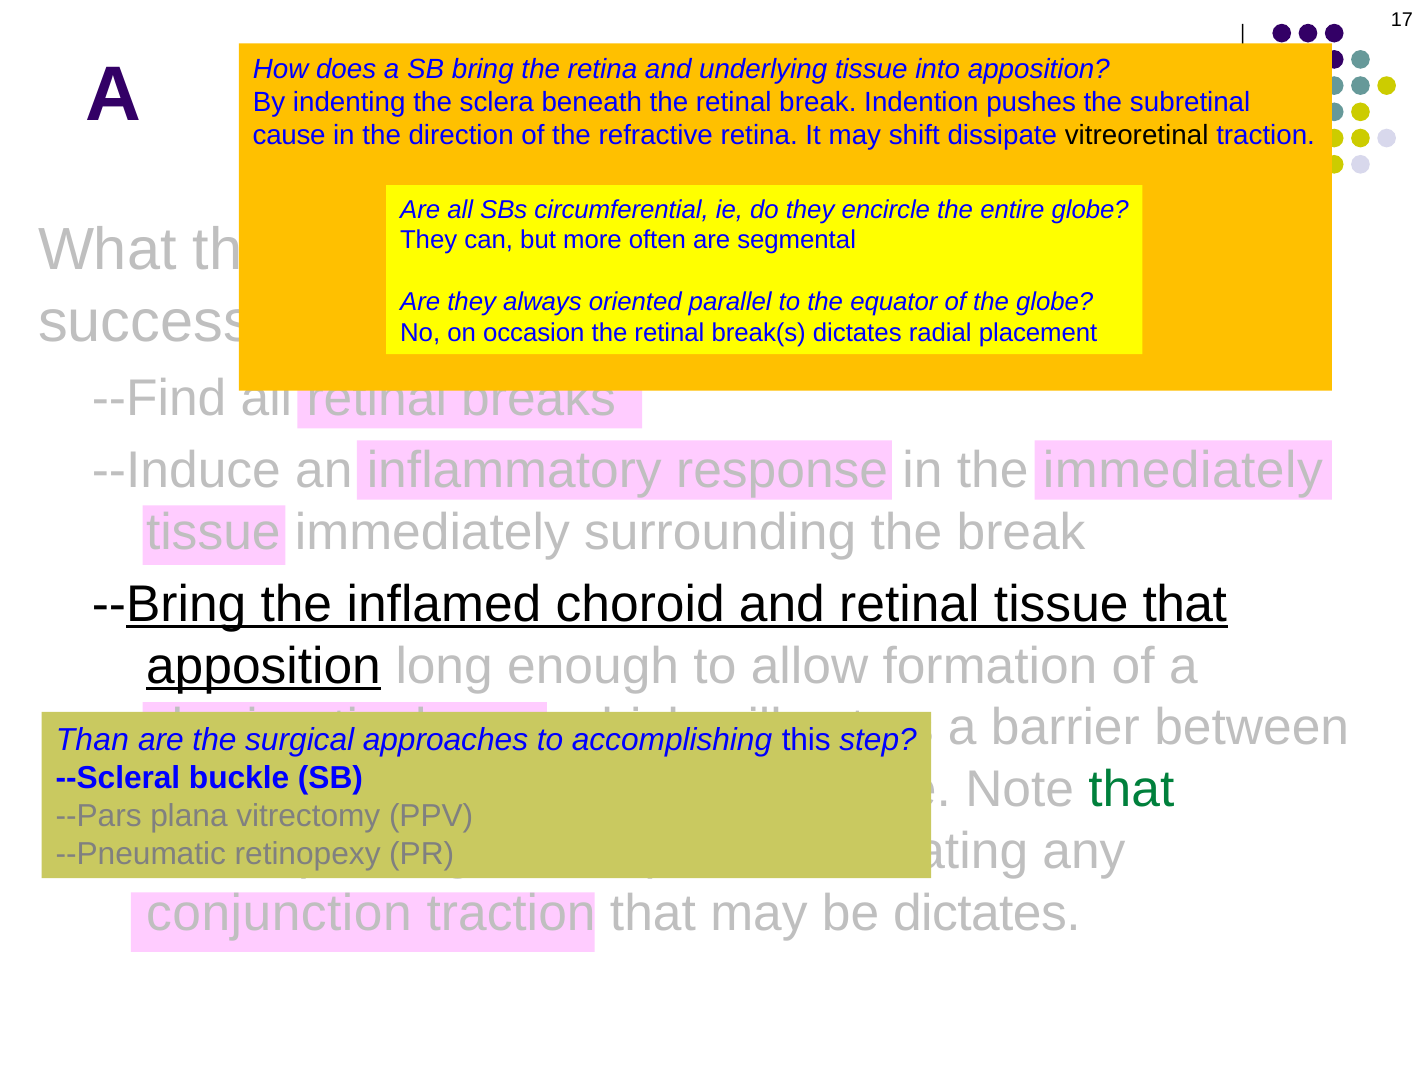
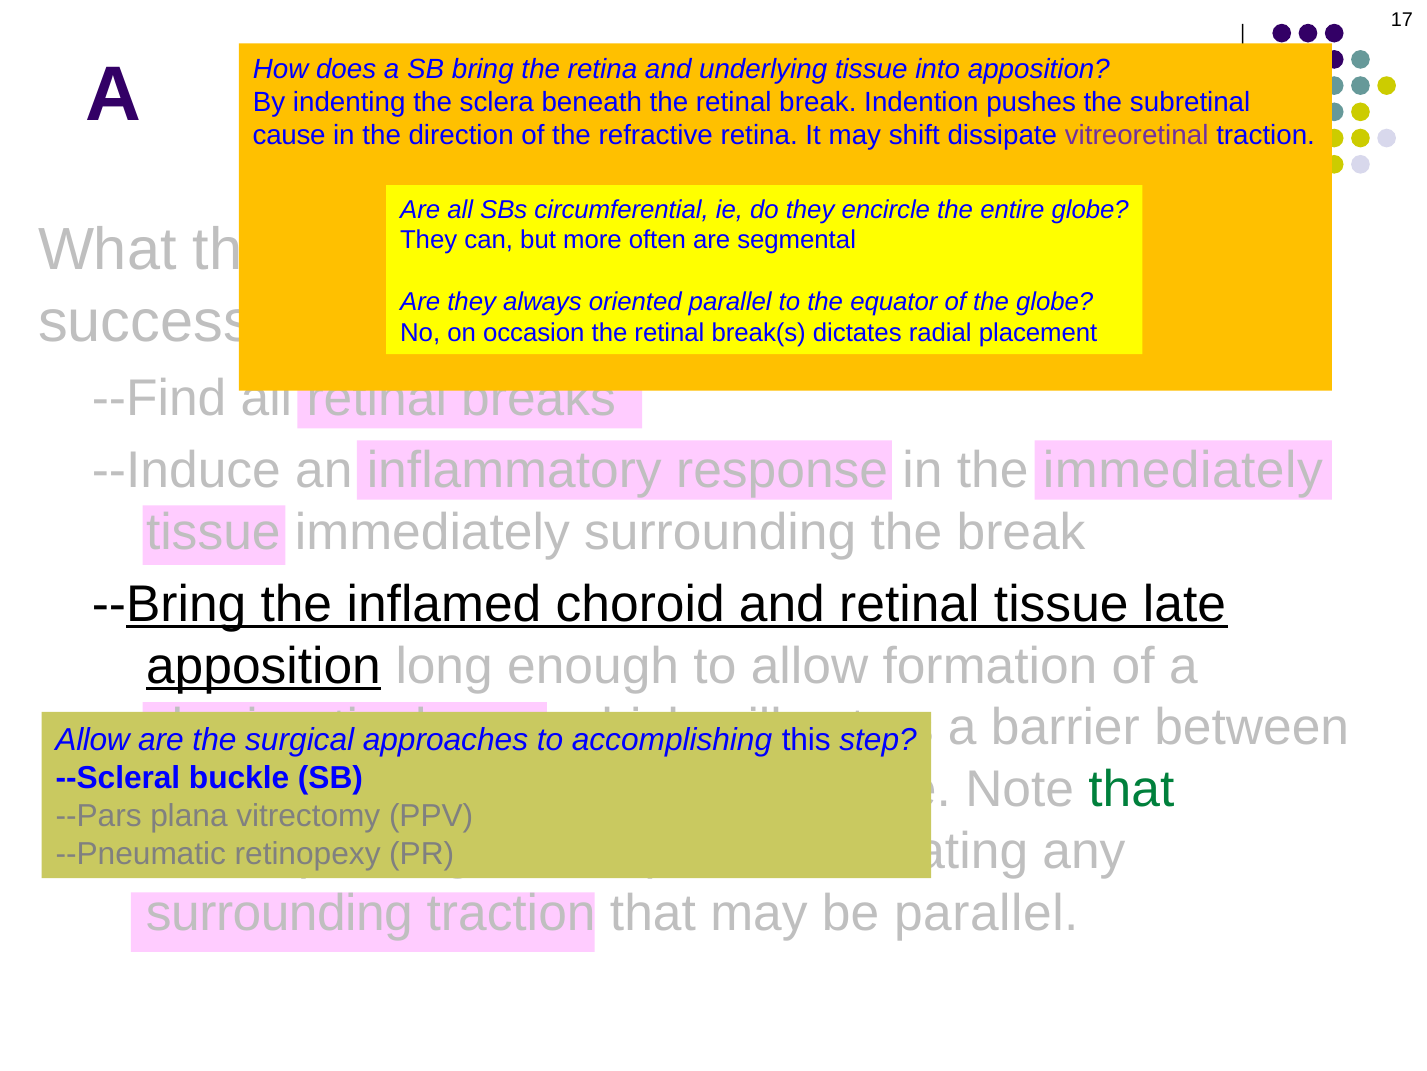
vitreoretinal colour: black -> purple
tissue that: that -> late
Than at (92, 740): Than -> Allow
conjunction at (279, 913): conjunction -> surrounding
be dictates: dictates -> parallel
